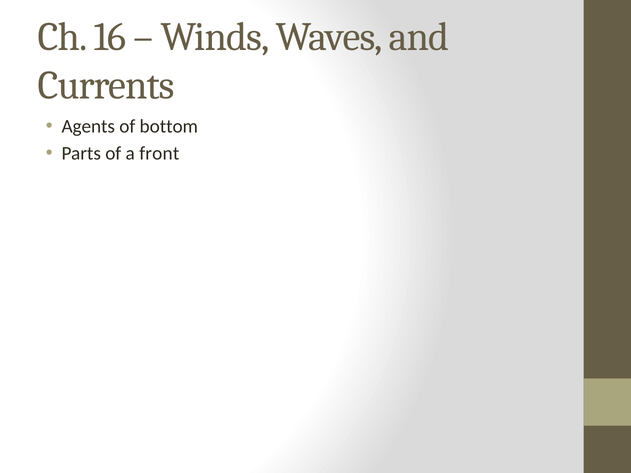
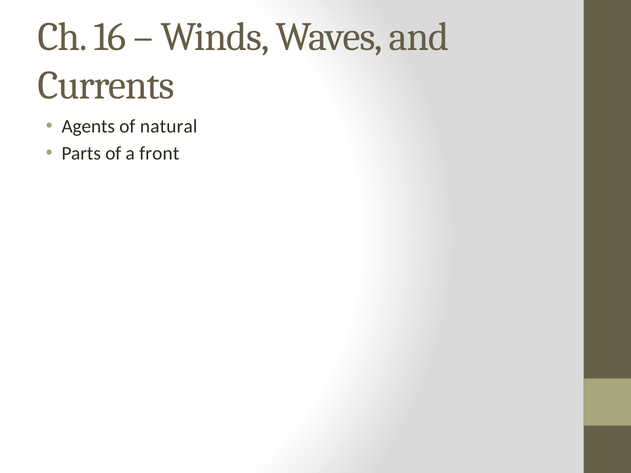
bottom: bottom -> natural
